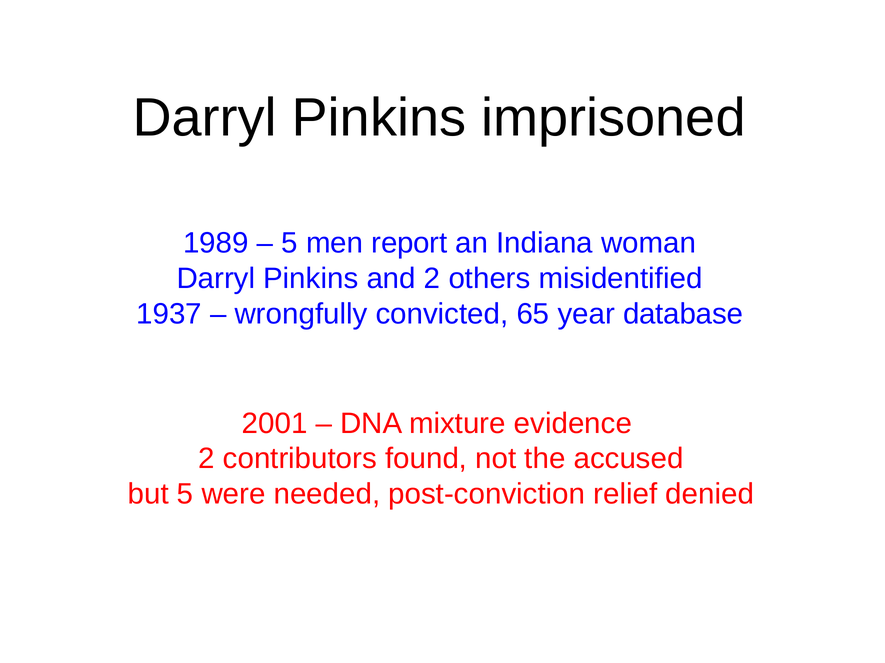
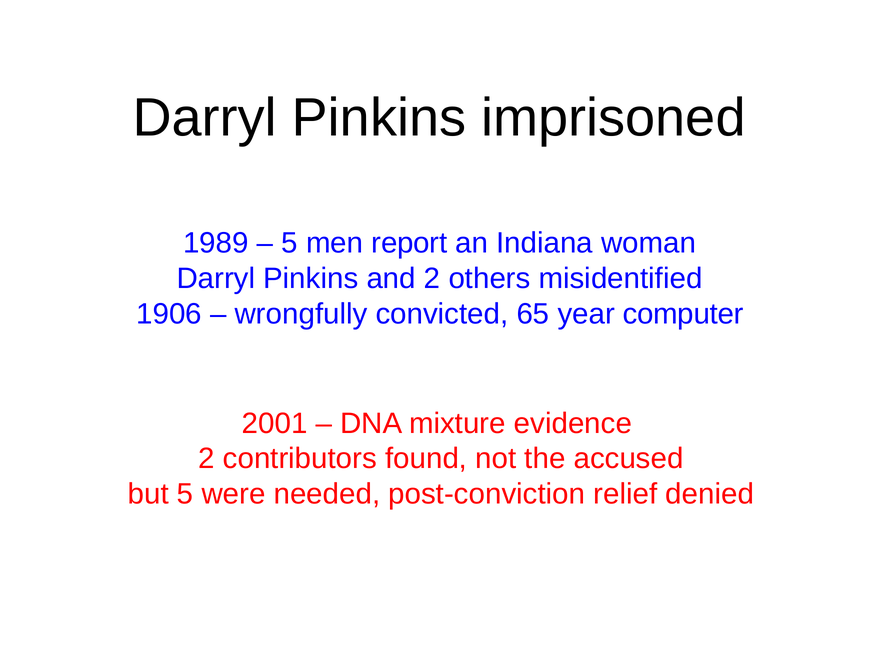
1937: 1937 -> 1906
database: database -> computer
